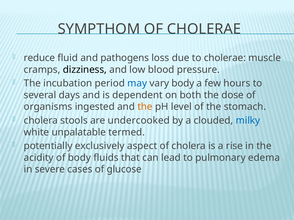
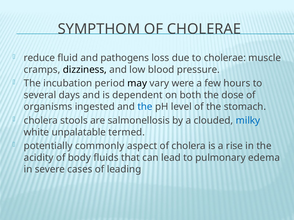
may colour: blue -> black
vary body: body -> were
the at (145, 107) colour: orange -> blue
undercooked: undercooked -> salmonellosis
exclusively: exclusively -> commonly
glucose: glucose -> leading
